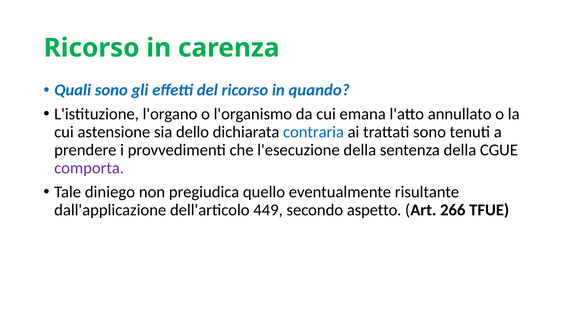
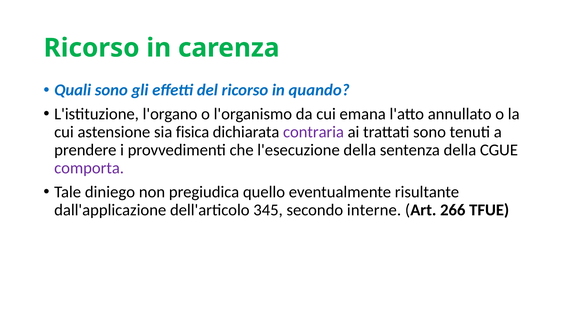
dello: dello -> fisica
contraria colour: blue -> purple
449: 449 -> 345
aspetto: aspetto -> interne
